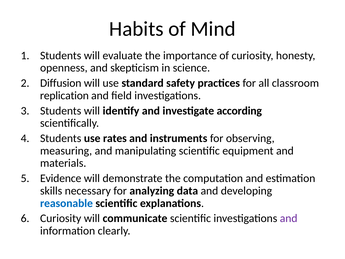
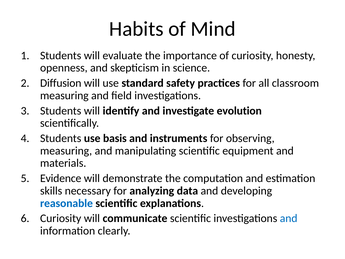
replication at (64, 95): replication -> measuring
according: according -> evolution
rates: rates -> basis
and at (289, 218) colour: purple -> blue
